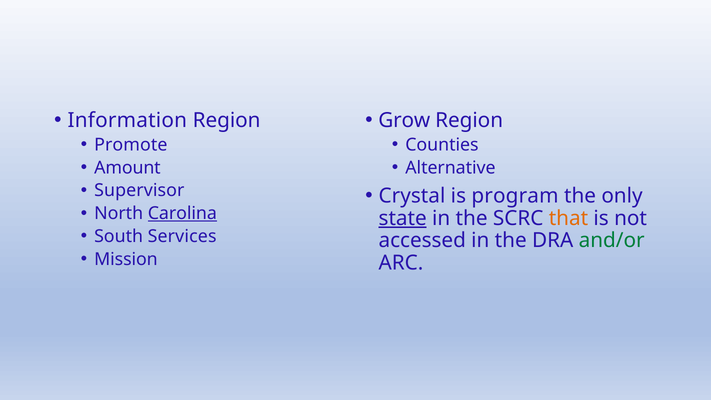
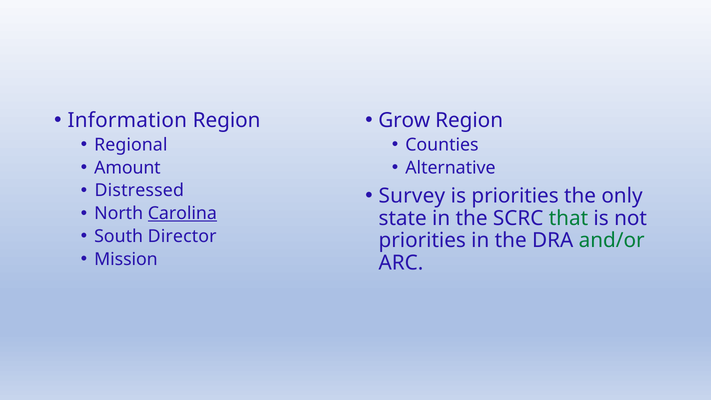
Promote: Promote -> Regional
Supervisor: Supervisor -> Distressed
Crystal: Crystal -> Survey
is program: program -> priorities
state underline: present -> none
that colour: orange -> green
Services: Services -> Director
accessed at (422, 241): accessed -> priorities
